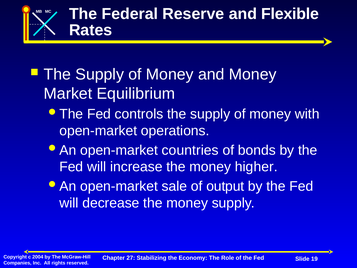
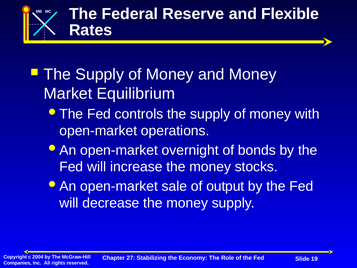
countries: countries -> overnight
higher: higher -> stocks
